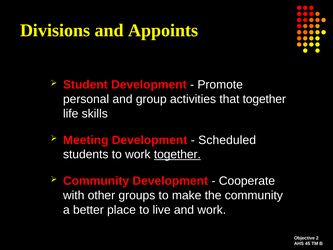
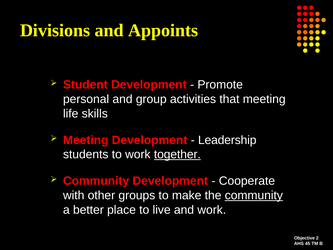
that together: together -> meeting
Scheduled: Scheduled -> Leadership
community at (254, 195) underline: none -> present
